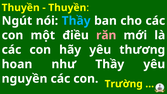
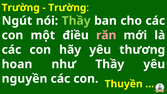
Thuyền at (21, 8): Thuyền -> Trường
Thuyền at (67, 8): Thuyền -> Trường
Thầy at (76, 21) colour: light blue -> light green
Trường: Trường -> Thuyền
